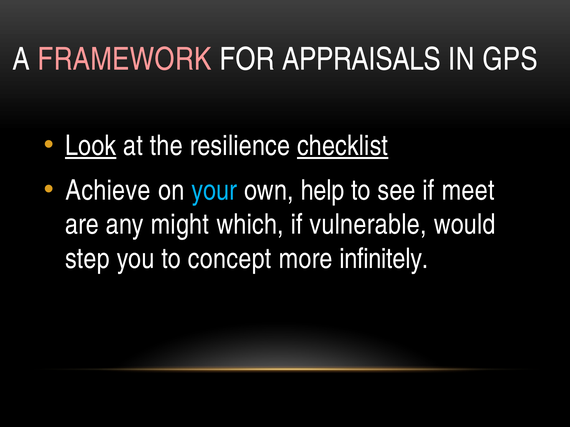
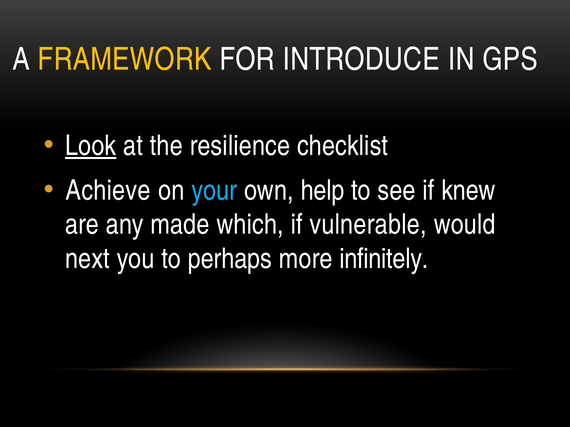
FRAMEWORK colour: pink -> yellow
APPRAISALS: APPRAISALS -> INTRODUCE
checklist underline: present -> none
meet: meet -> knew
might: might -> made
step: step -> next
concept: concept -> perhaps
